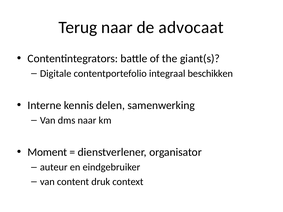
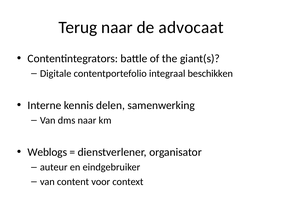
Moment: Moment -> Weblogs
druk: druk -> voor
